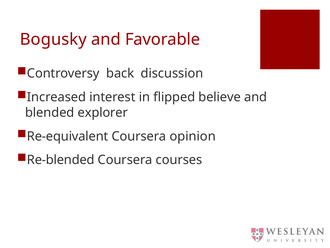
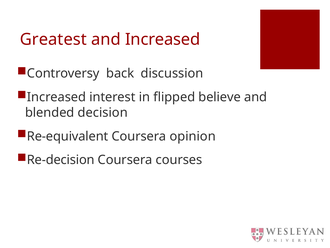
Bogusky: Bogusky -> Greatest
and Favorable: Favorable -> Increased
explorer: explorer -> decision
Re-blended: Re-blended -> Re-decision
